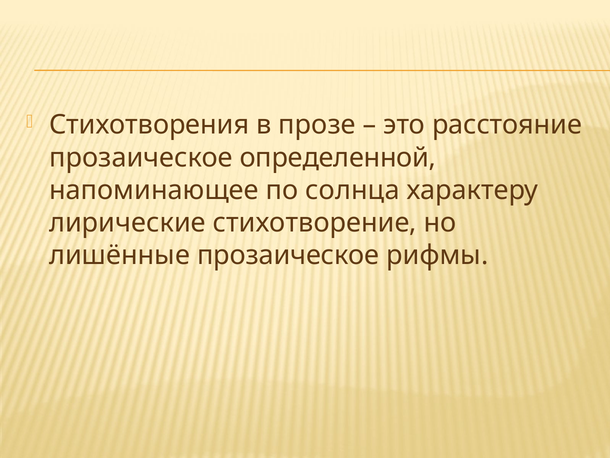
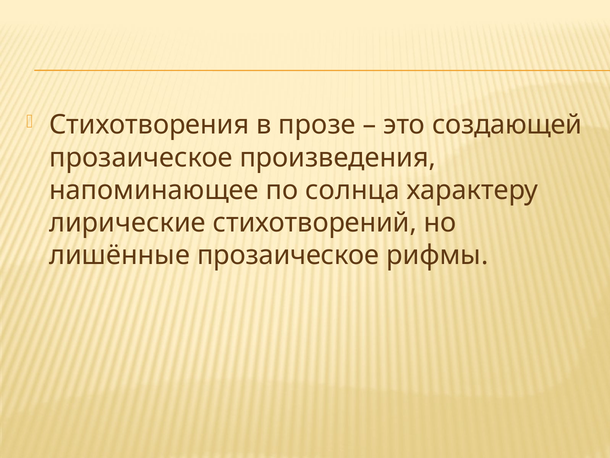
расстояние: расстояние -> создающей
определенной: определенной -> произведения
стихотворение: стихотворение -> стихотворений
